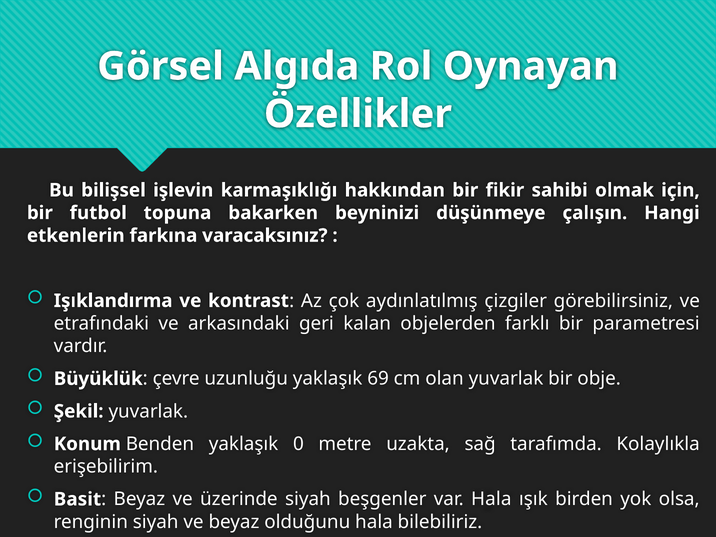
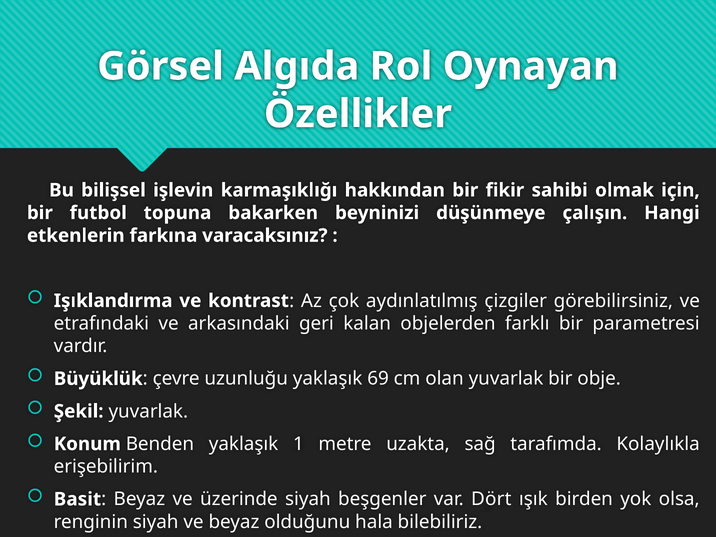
0: 0 -> 1
var Hala: Hala -> Dört
